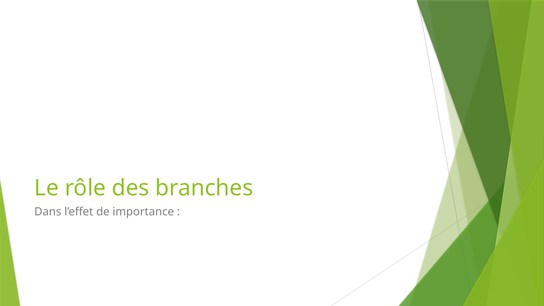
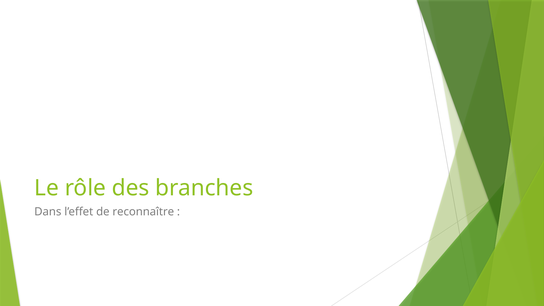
importance: importance -> reconnaître
